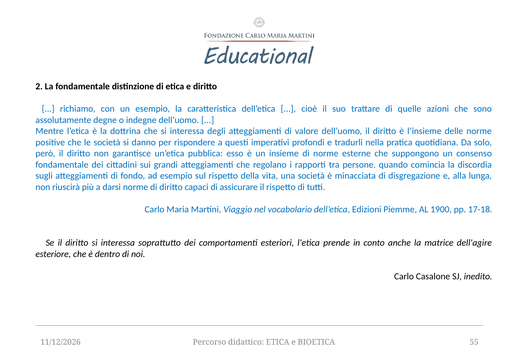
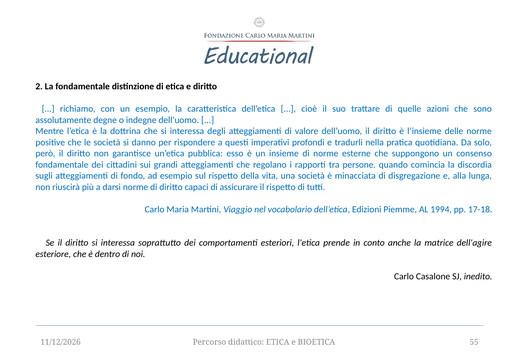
1900: 1900 -> 1994
